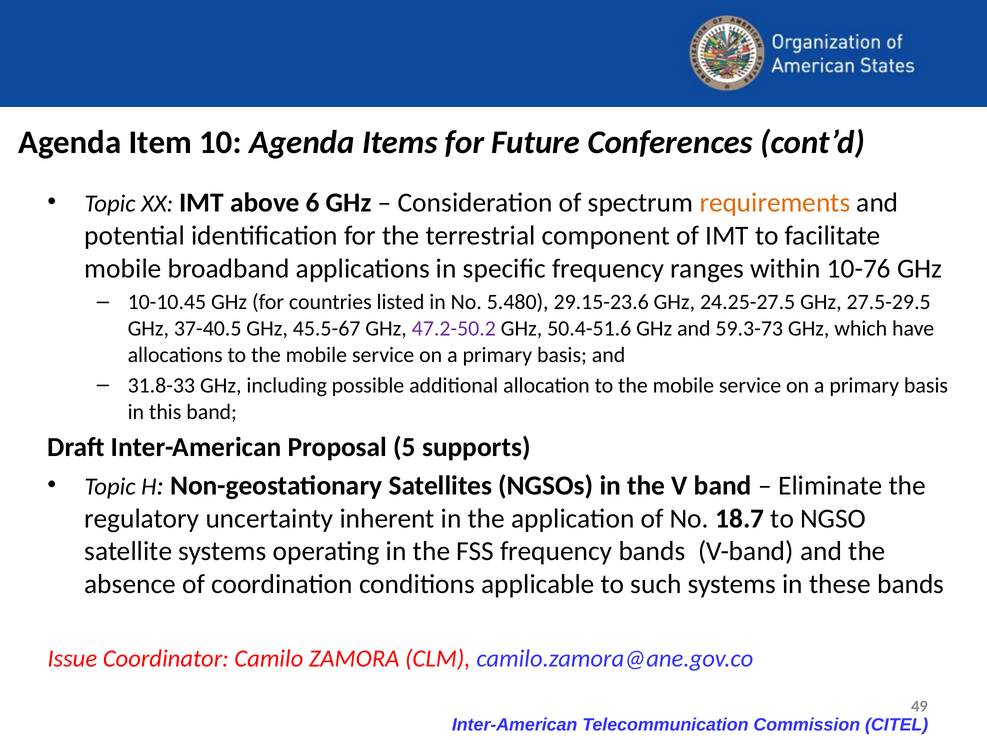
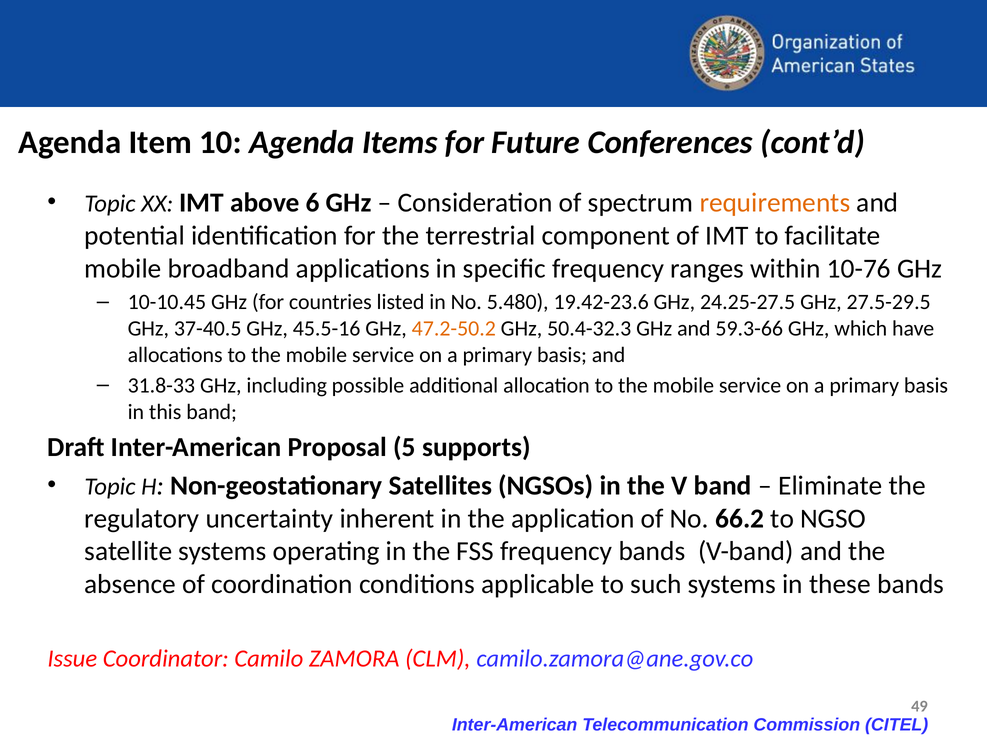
29.15-23.6: 29.15-23.6 -> 19.42-23.6
45.5-67: 45.5-67 -> 45.5-16
47.2-50.2 colour: purple -> orange
50.4-51.6: 50.4-51.6 -> 50.4-32.3
59.3-73: 59.3-73 -> 59.3-66
18.7: 18.7 -> 66.2
